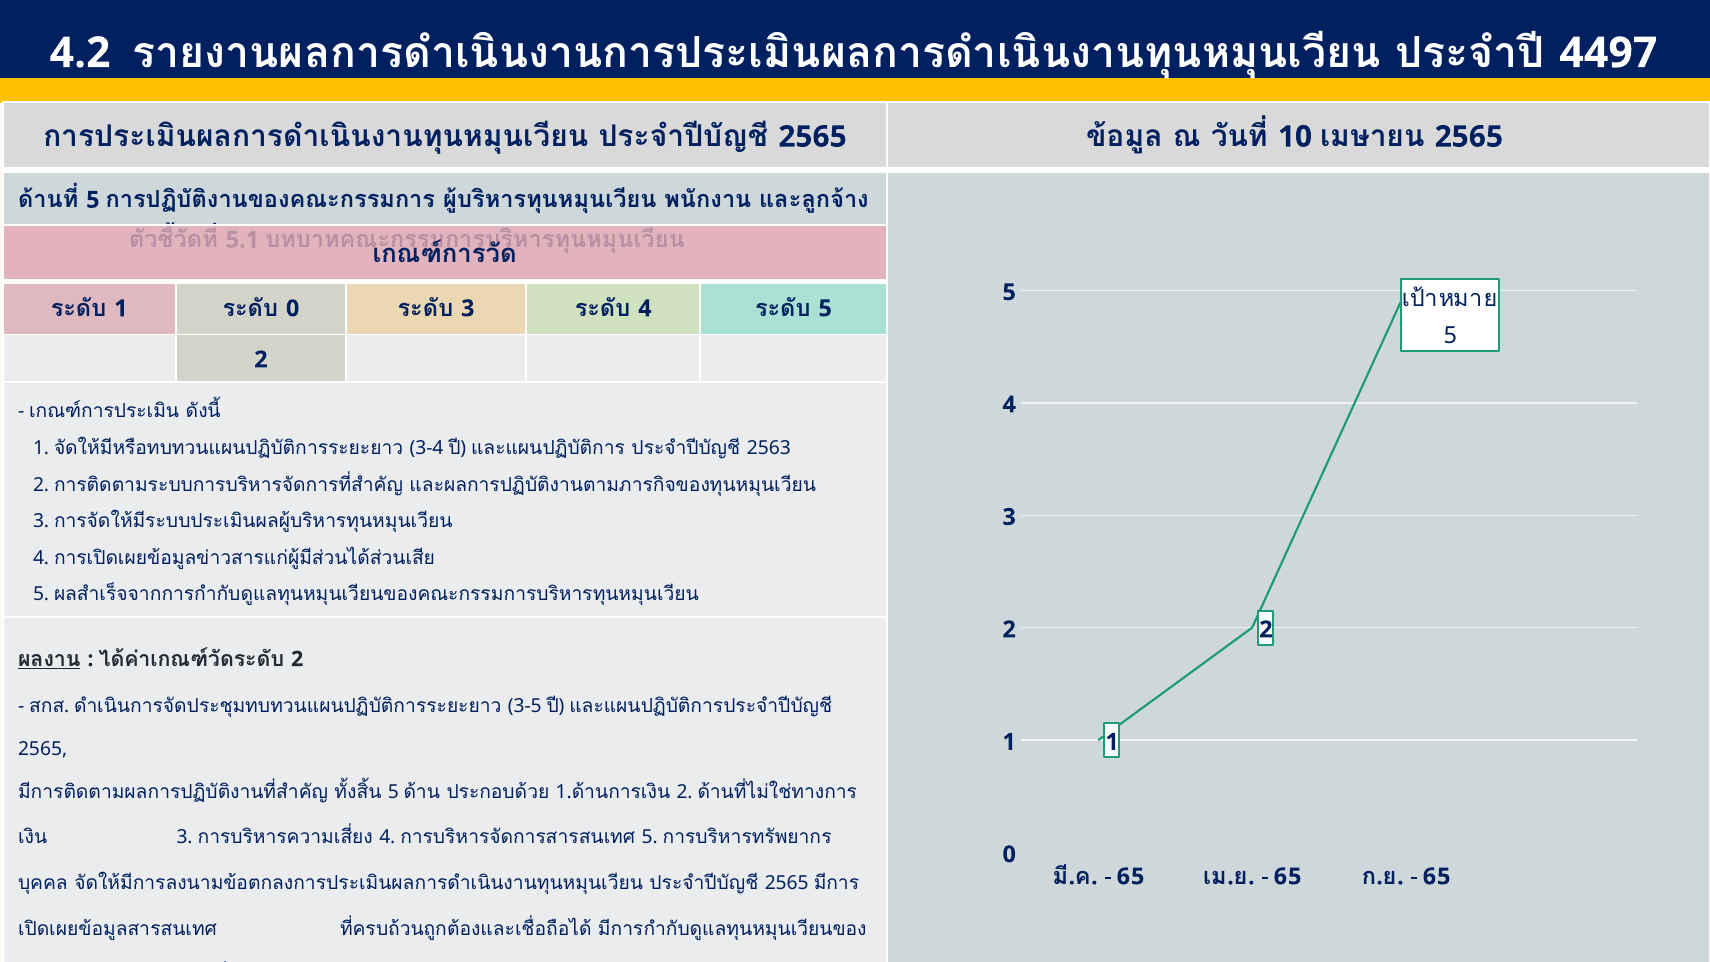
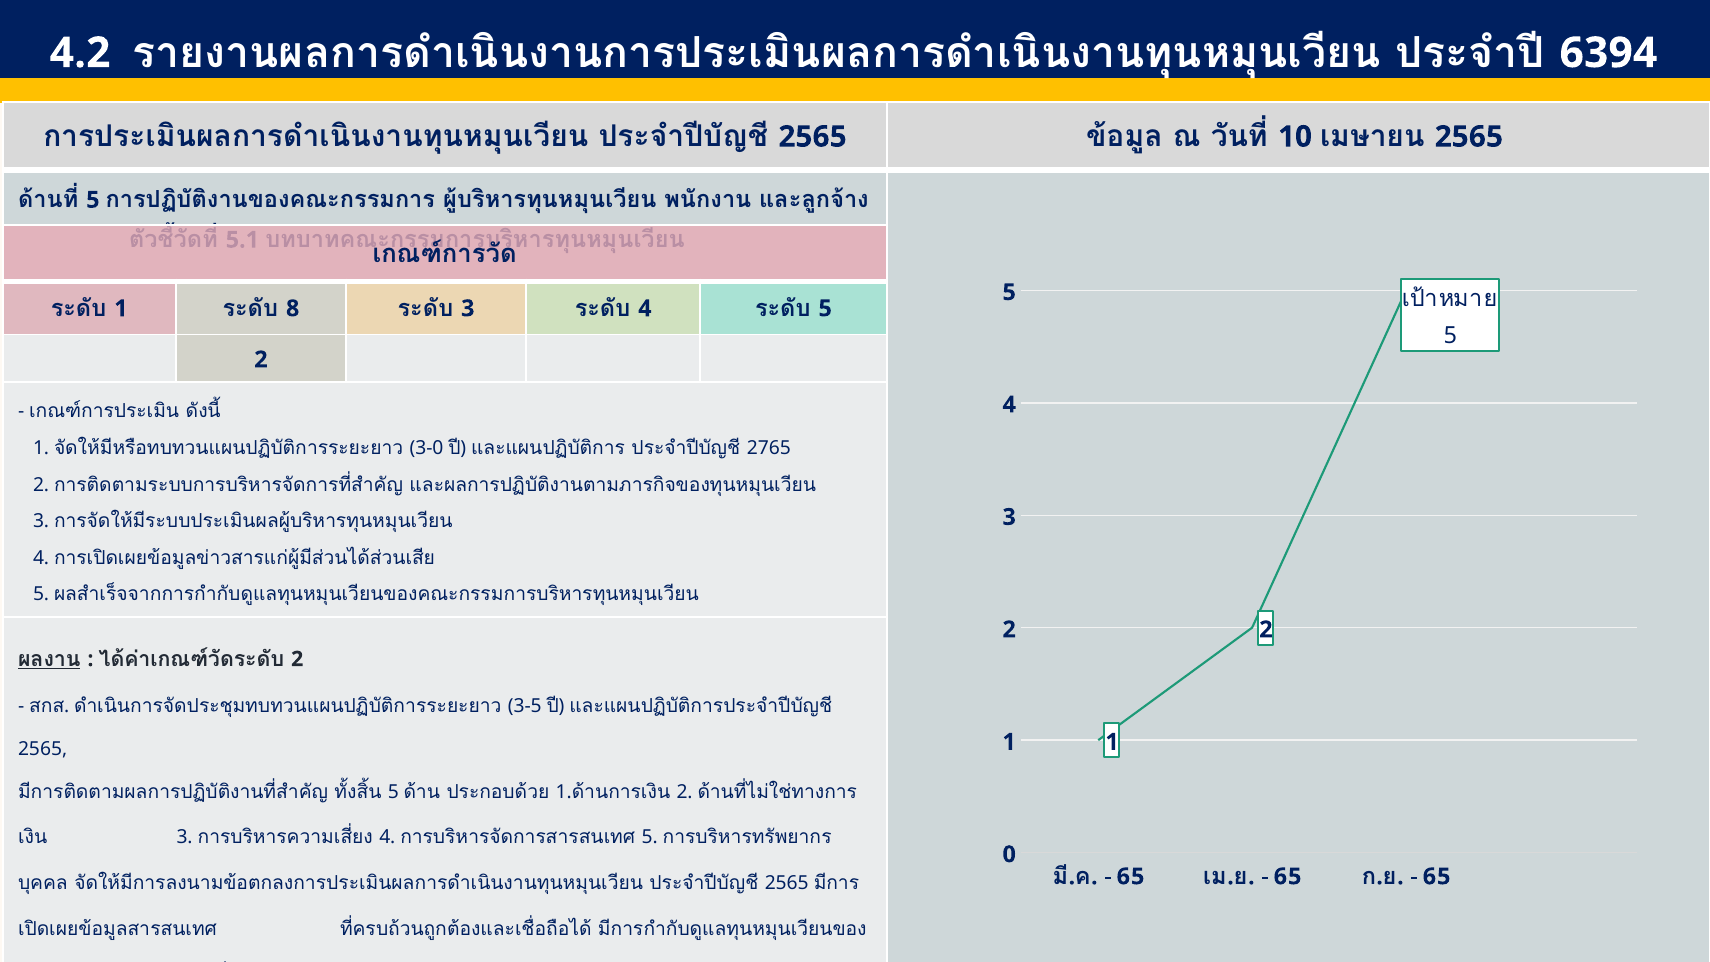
4497: 4497 -> 6394
0 at (293, 308): 0 -> 8
3-4: 3-4 -> 3-0
2563: 2563 -> 2765
